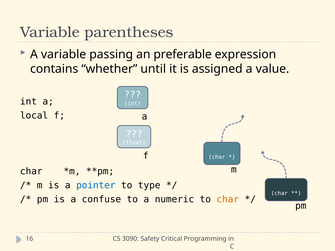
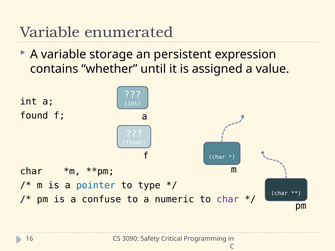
parentheses: parentheses -> enumerated
passing: passing -> storage
preferable: preferable -> persistent
local: local -> found
char at (228, 199) colour: orange -> purple
